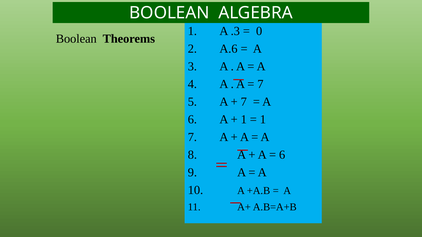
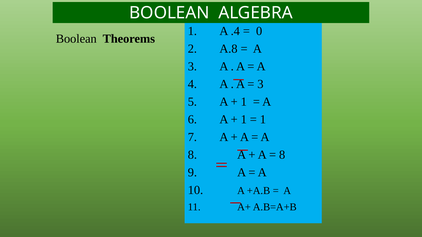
.3: .3 -> .4
A.6: A.6 -> A.8
7 at (260, 84): 7 -> 3
7 at (244, 102): 7 -> 1
6 at (282, 155): 6 -> 8
